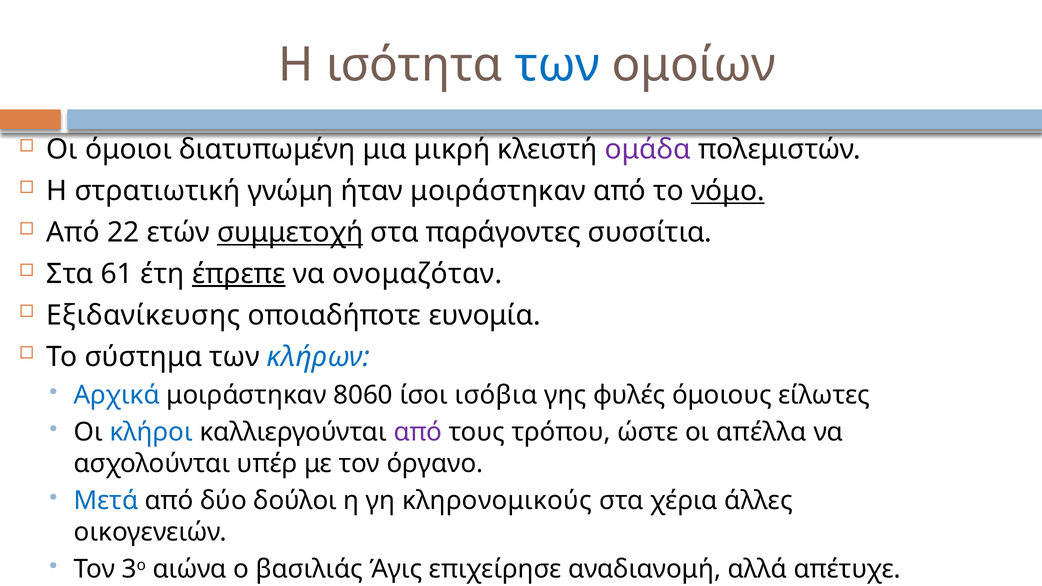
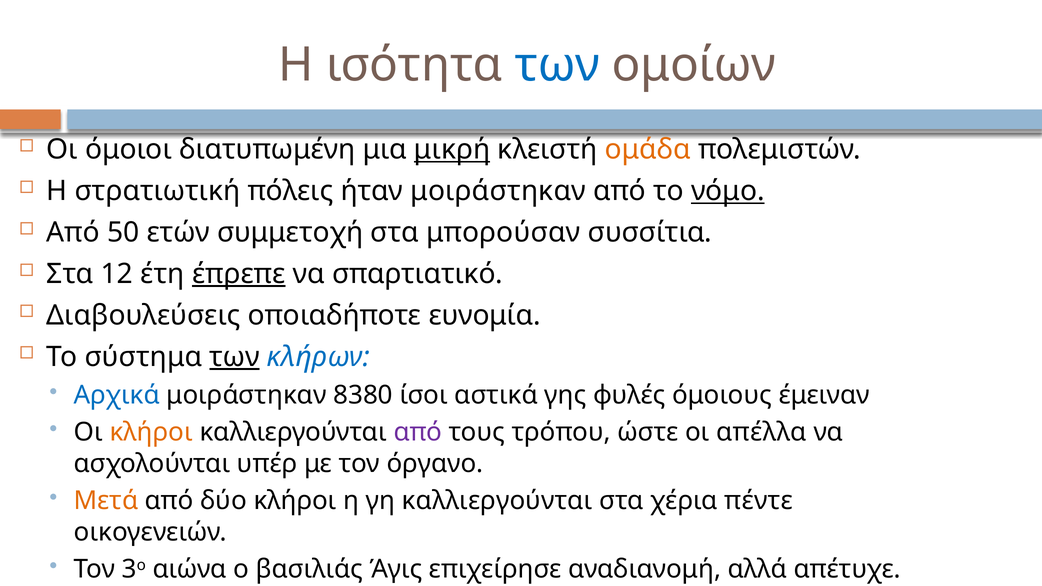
μικρή underline: none -> present
ομάδα colour: purple -> orange
γνώμη: γνώμη -> πόλεις
22: 22 -> 50
συμμετοχή underline: present -> none
παράγοντες: παράγοντες -> μπορούσαν
61: 61 -> 12
ονομαζόταν: ονομαζόταν -> σπαρτιατικό
Εξιδανίκευσης: Εξιδανίκευσης -> Διαβουλεύσεις
των at (234, 357) underline: none -> present
8060: 8060 -> 8380
ισόβια: ισόβια -> αστικά
είλωτες: είλωτες -> έμειναν
κλήροι at (151, 432) colour: blue -> orange
Μετά colour: blue -> orange
δύο δούλοι: δούλοι -> κλήροι
γη κληρονομικούς: κληρονομικούς -> καλλιεργούνται
άλλες: άλλες -> πέντε
